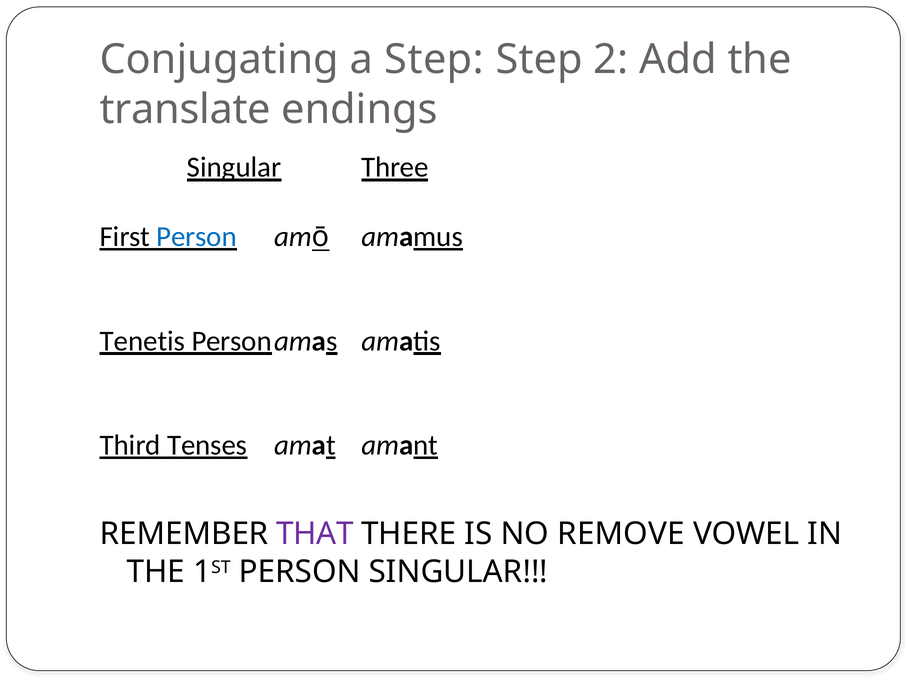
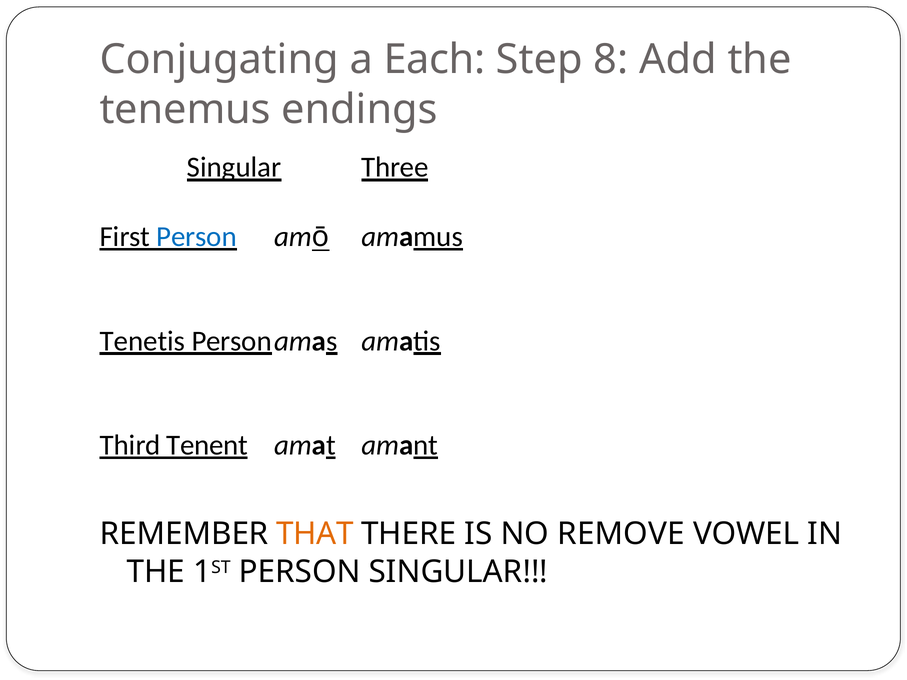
a Step: Step -> Each
2: 2 -> 8
translate: translate -> tenemus
Tenses: Tenses -> Tenent
THAT colour: purple -> orange
